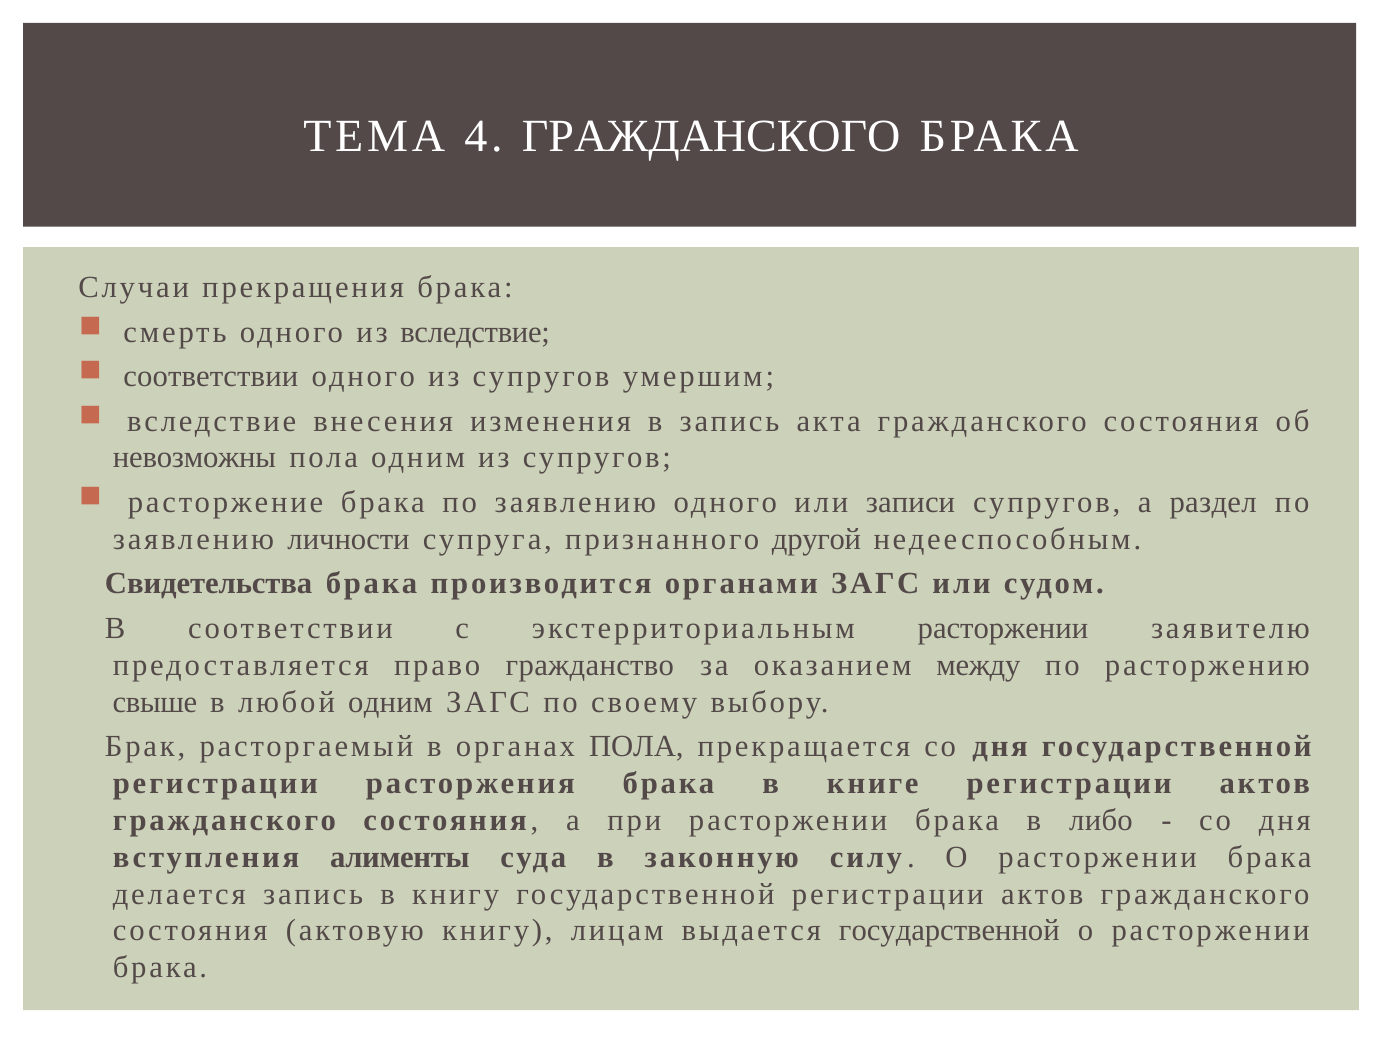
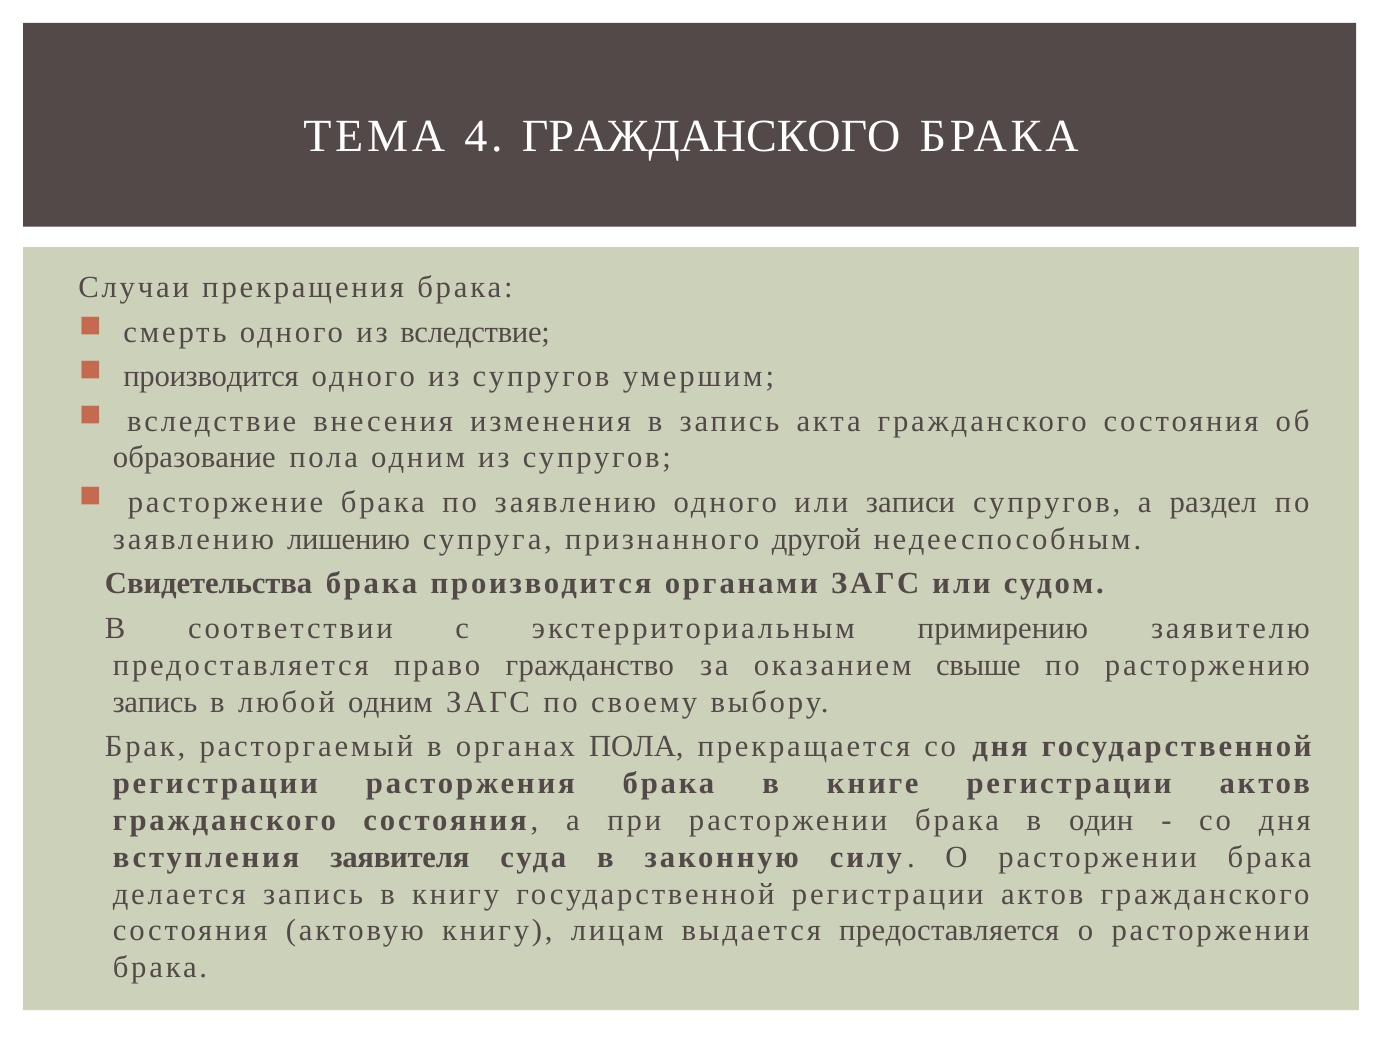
соответствии at (211, 377): соответствии -> производится
невозможны: невозможны -> образование
личности: личности -> лишению
экстерриториальным расторжении: расторжении -> примирению
между: между -> свыше
свыше at (155, 702): свыше -> запись
либо: либо -> один
алименты: алименты -> заявителя
выдается государственной: государственной -> предоставляется
